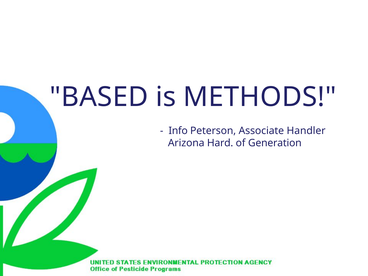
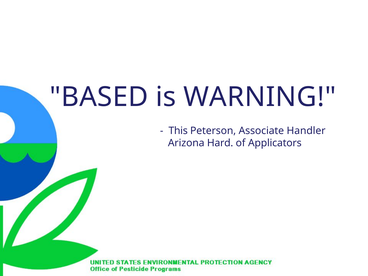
METHODS: METHODS -> WARNING
Info: Info -> This
Generation: Generation -> Applicators
